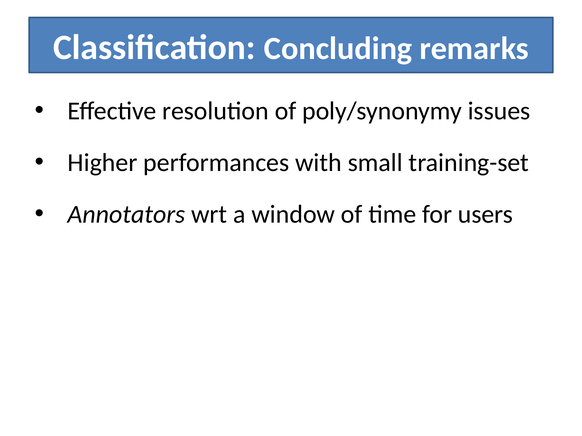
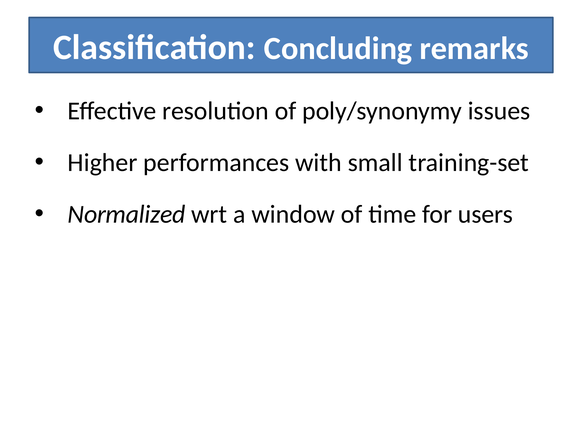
Annotators: Annotators -> Normalized
